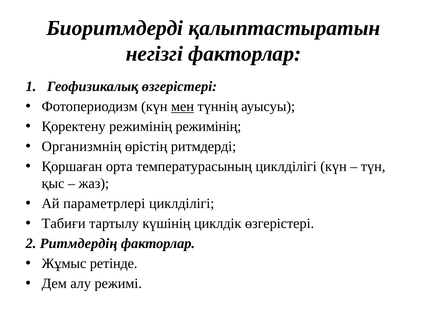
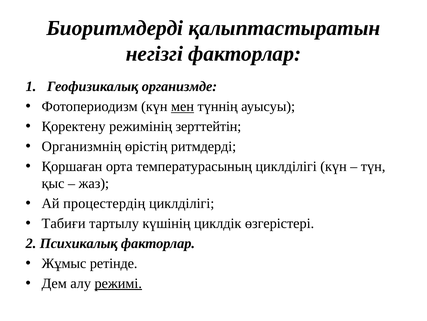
Геофизикалық өзгерістері: өзгерістері -> организмде
режимінің режимінің: режимінің -> зерттейтін
параметрлері: параметрлері -> процестердің
Ритмдердің: Ритмдердің -> Психикалық
режимі underline: none -> present
